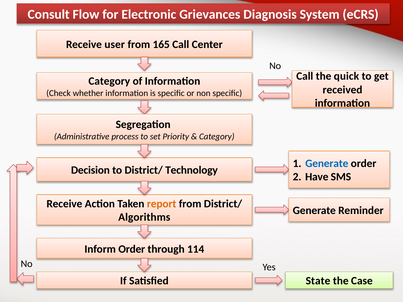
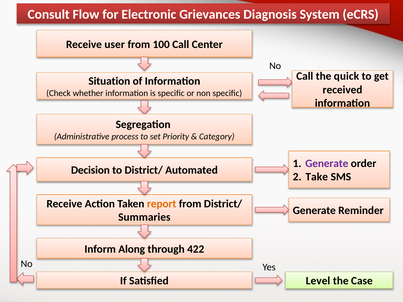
165: 165 -> 100
Category at (109, 81): Category -> Situation
Generate at (327, 164) colour: blue -> purple
Technology: Technology -> Automated
Have: Have -> Take
Algorithms: Algorithms -> Summaries
Inform Order: Order -> Along
114: 114 -> 422
State: State -> Level
